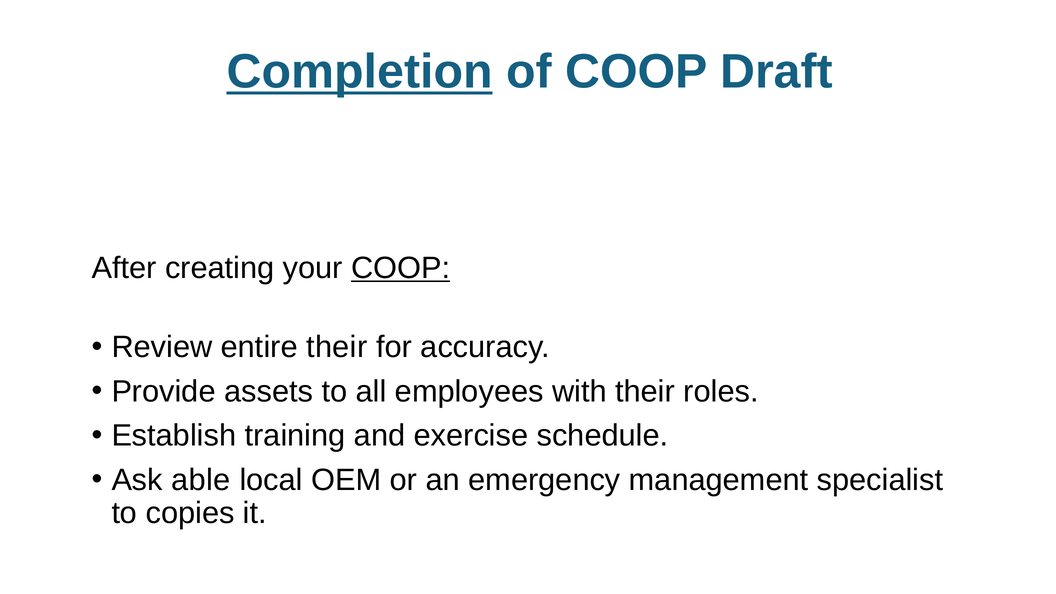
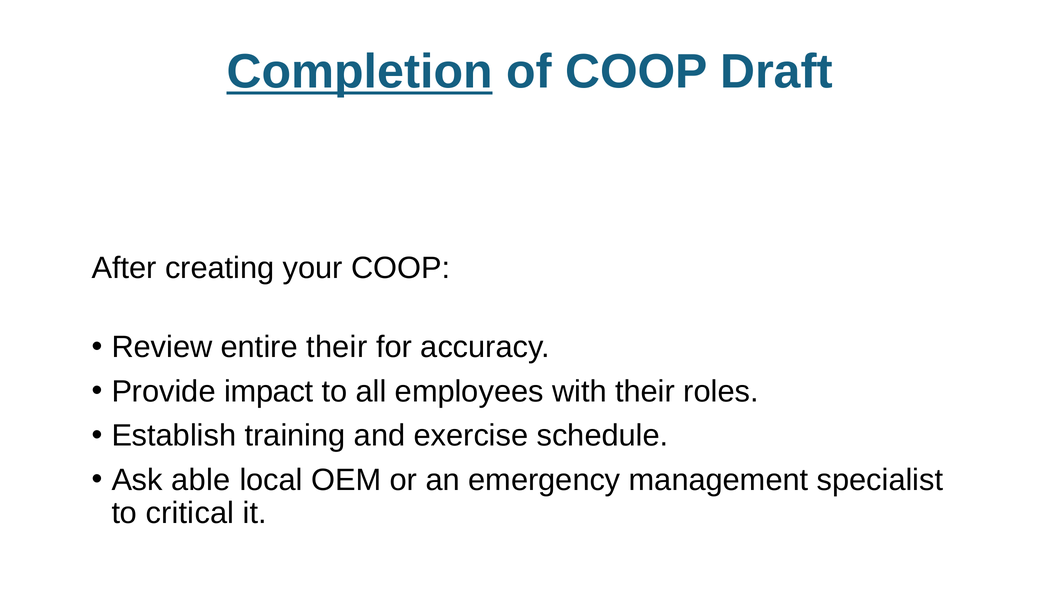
COOP at (401, 268) underline: present -> none
assets: assets -> impact
copies: copies -> critical
